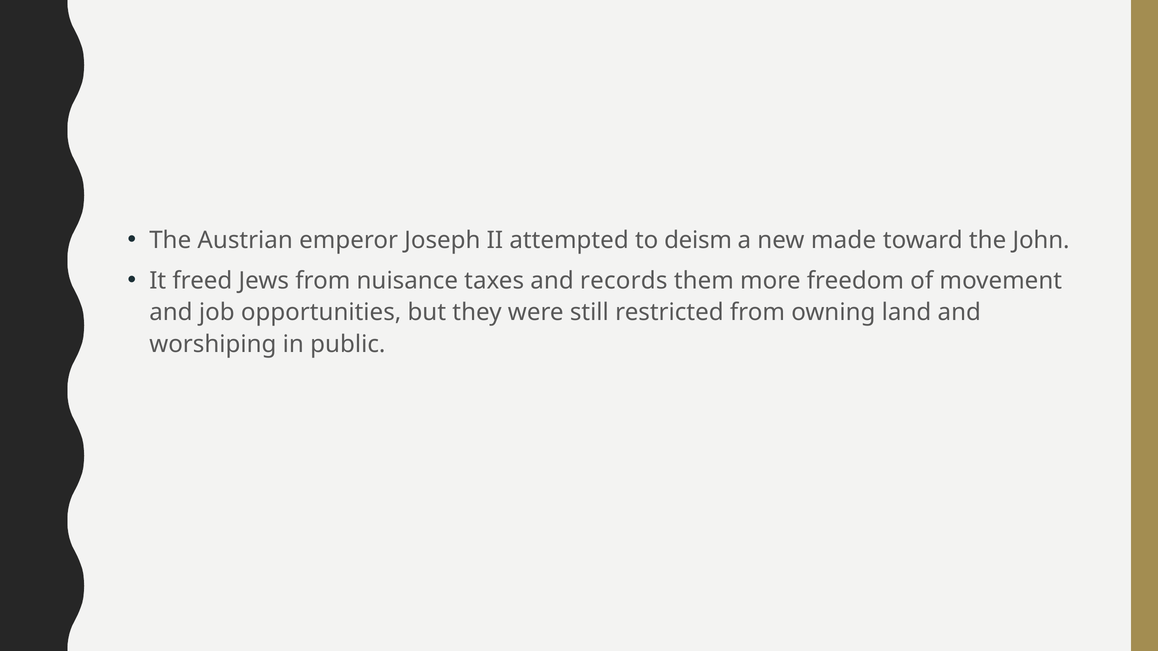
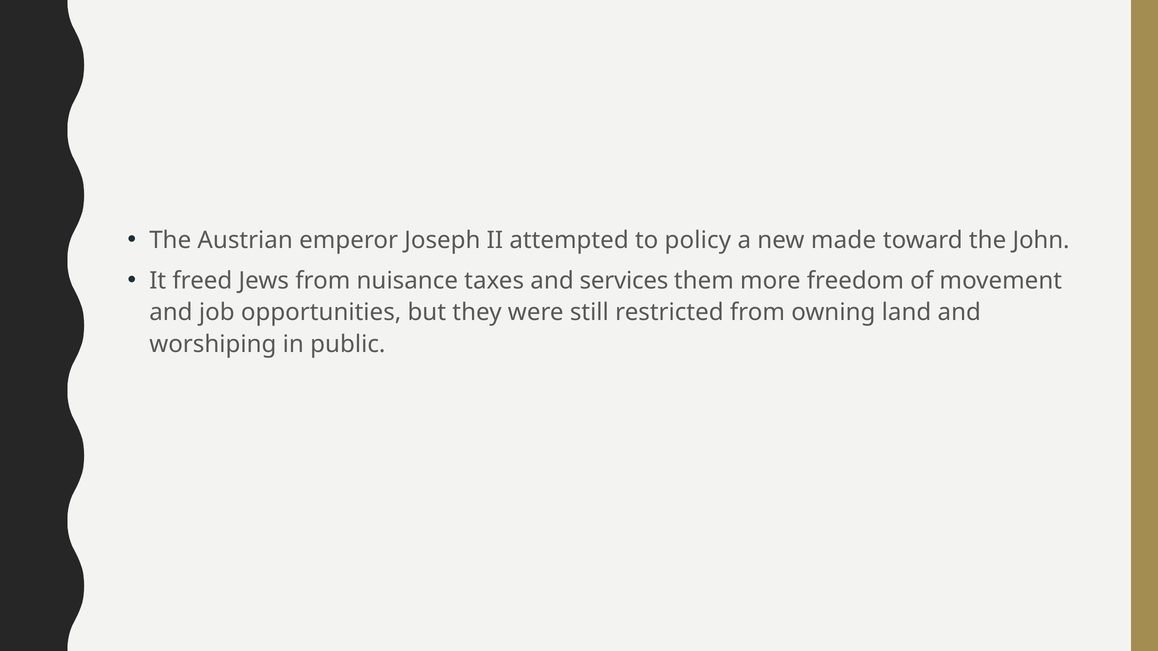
deism: deism -> policy
records: records -> services
